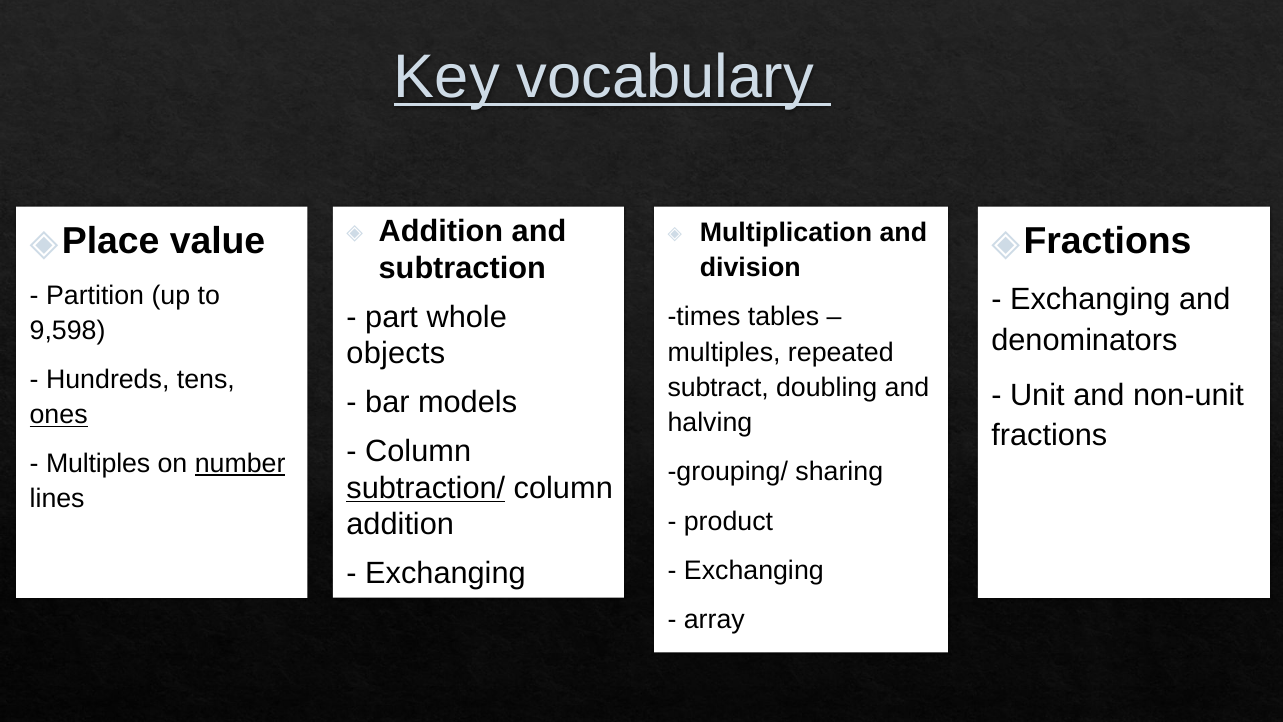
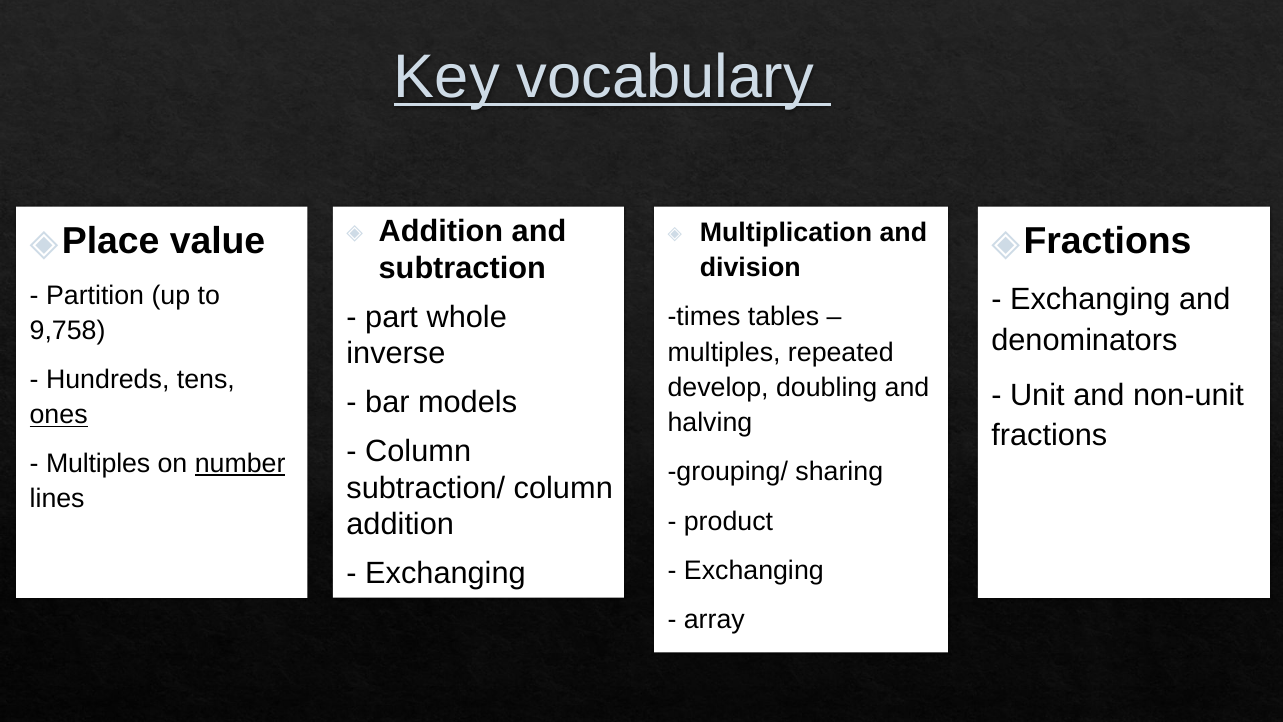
9,598: 9,598 -> 9,758
objects: objects -> inverse
subtract: subtract -> develop
subtraction/ underline: present -> none
